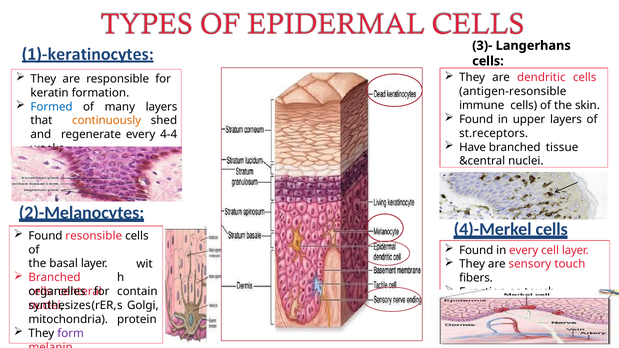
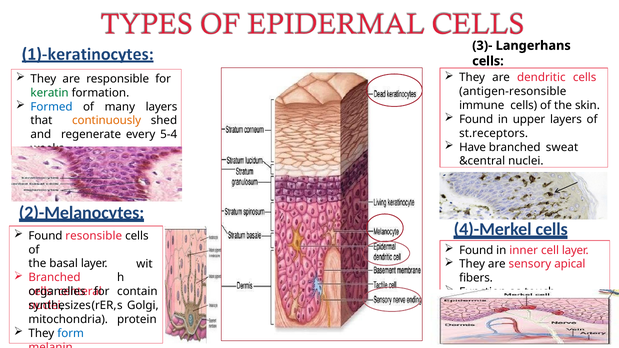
keratin colour: black -> green
4-4: 4-4 -> 5-4
tissue: tissue -> sweat
in every: every -> inner
sensory touch: touch -> apical
form colour: purple -> blue
